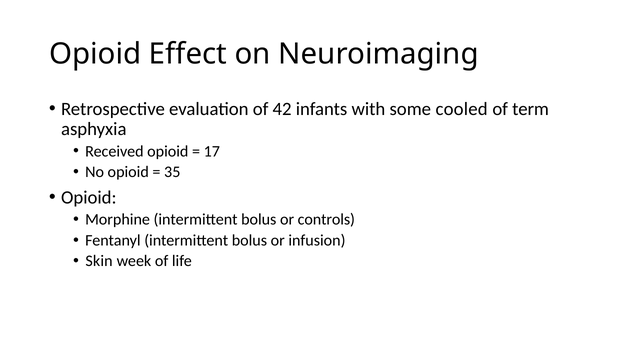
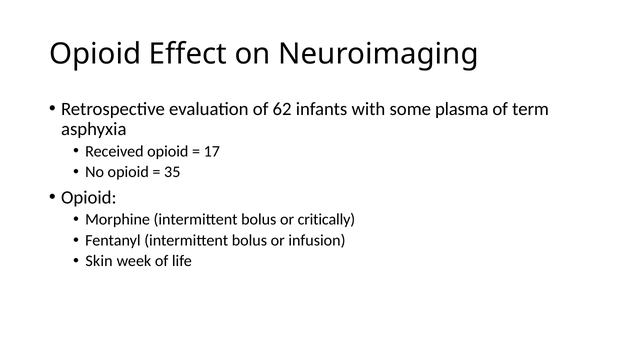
42: 42 -> 62
cooled: cooled -> plasma
controls: controls -> critically
